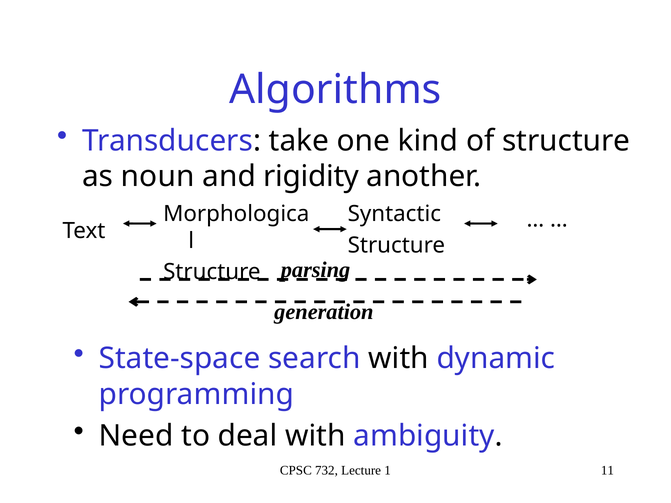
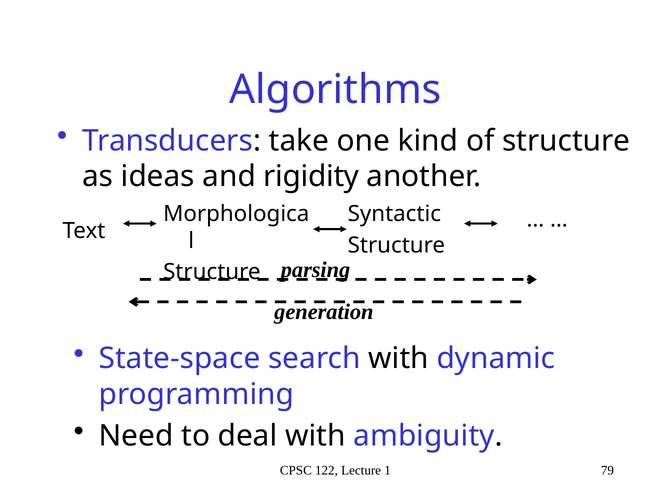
noun: noun -> ideas
732: 732 -> 122
11: 11 -> 79
